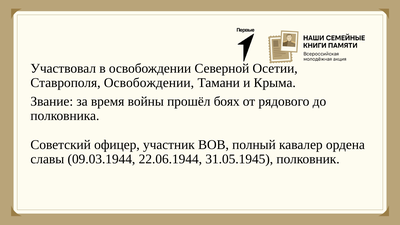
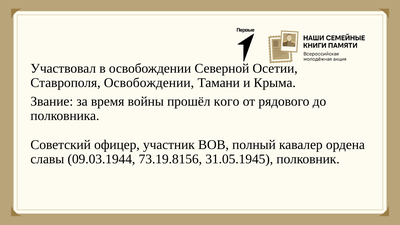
боях: боях -> кого
22.06.1944: 22.06.1944 -> 73.19.8156
